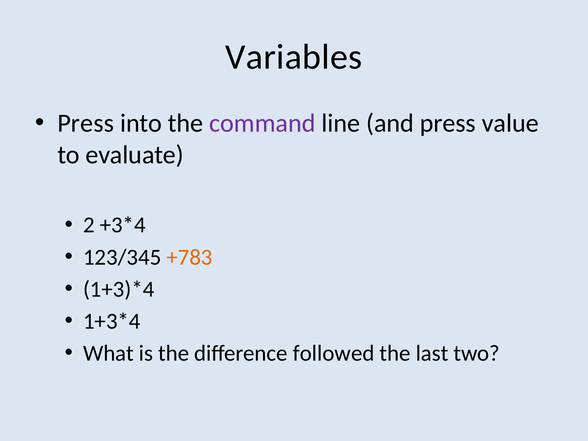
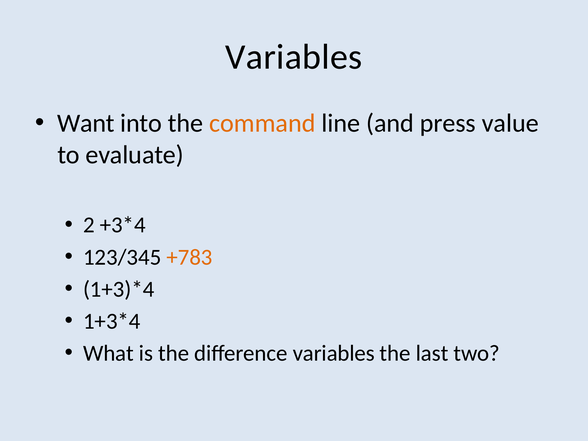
Press at (86, 123): Press -> Want
command colour: purple -> orange
difference followed: followed -> variables
